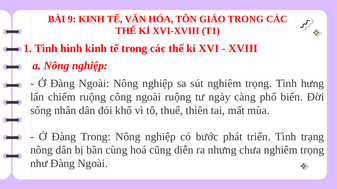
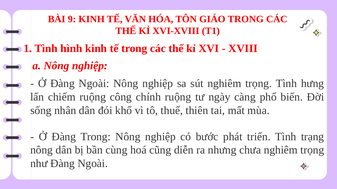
công ngoài: ngoài -> chính
